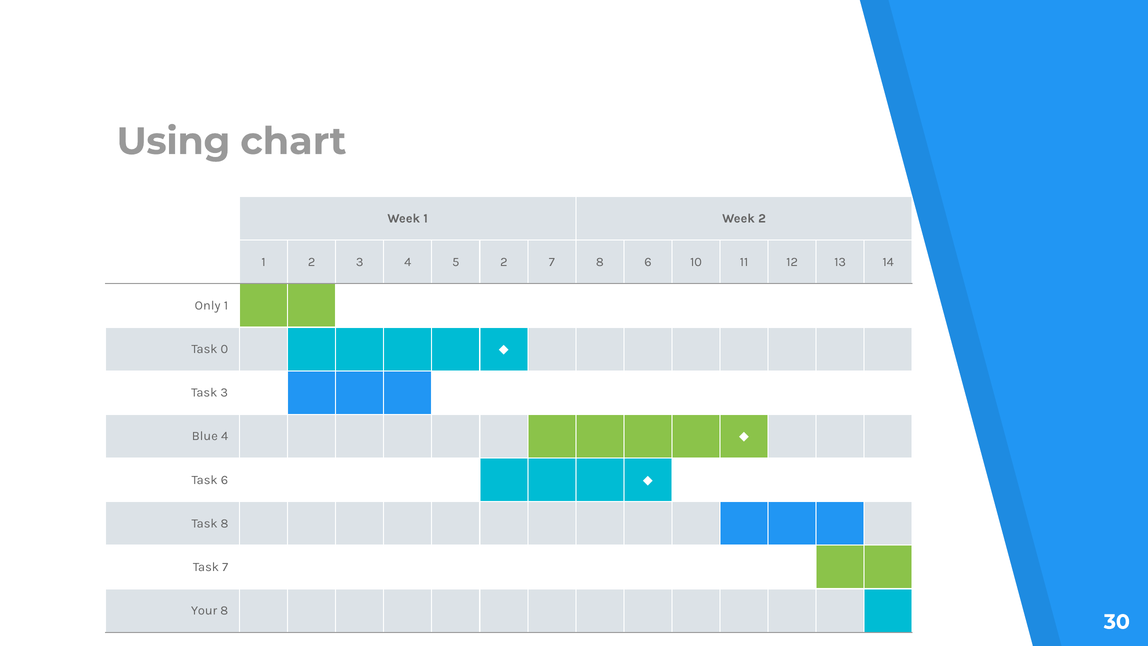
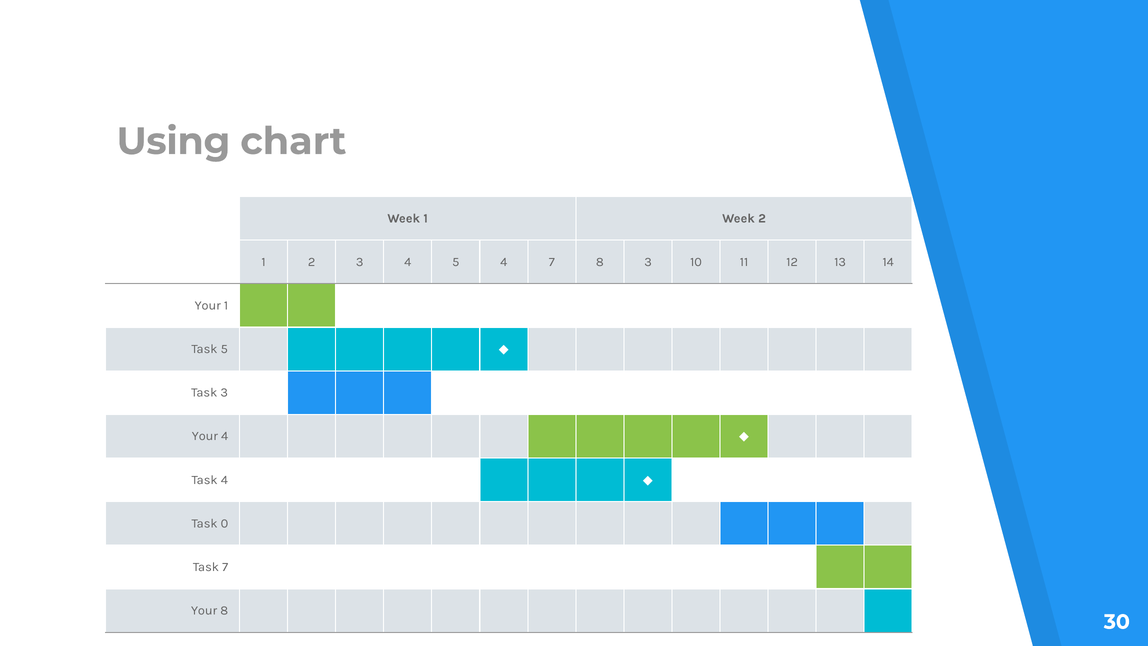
5 2: 2 -> 4
8 6: 6 -> 3
Only at (208, 305): Only -> Your
Task 0: 0 -> 5
Blue at (205, 436): Blue -> Your
Task 6: 6 -> 4
Task 8: 8 -> 0
